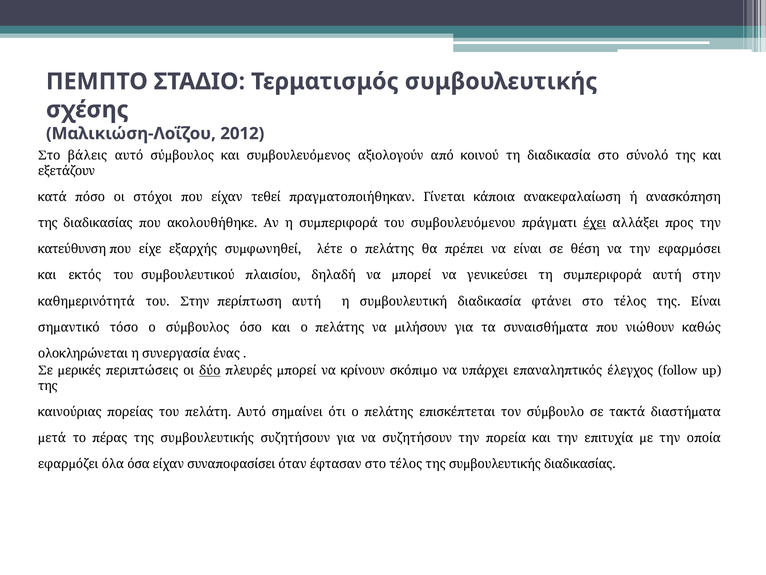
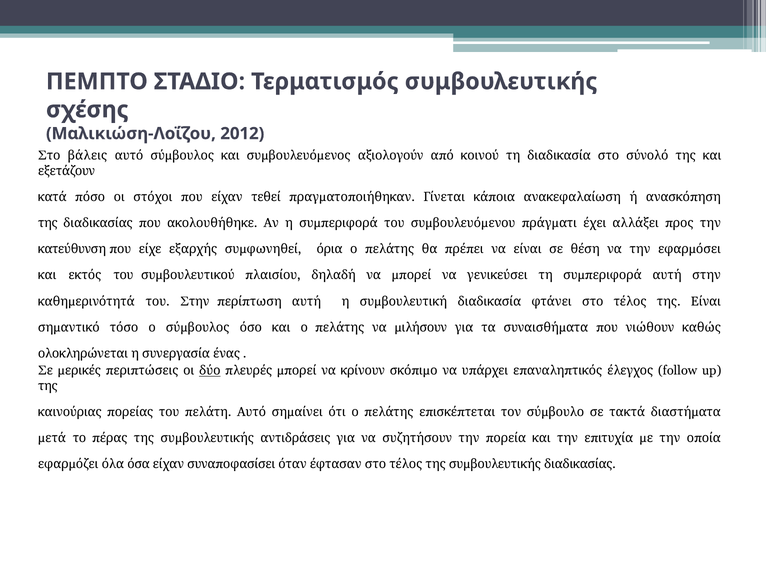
έχει underline: present -> none
λέτε: λέτε -> όρια
συζητήσουν at (295, 438): συζητήσουν -> αντιδράσεις
